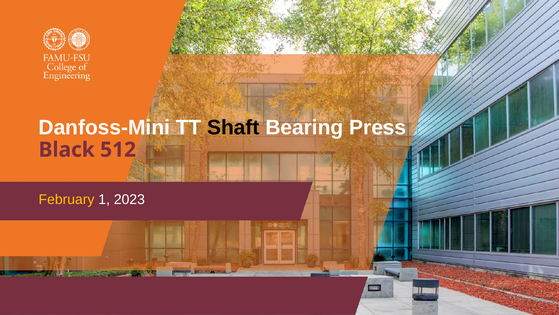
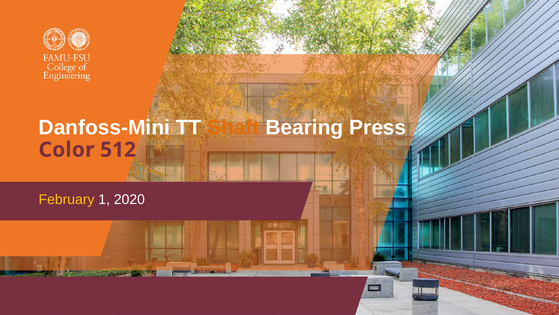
Shaft colour: black -> orange
Black: Black -> Color
2023: 2023 -> 2020
